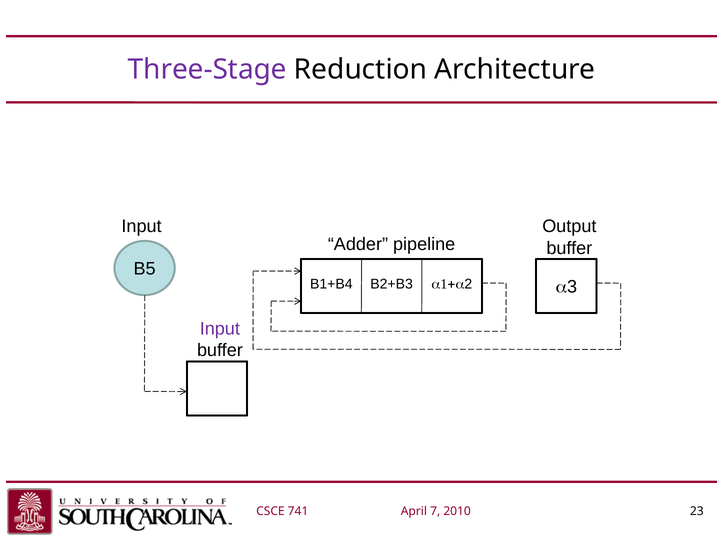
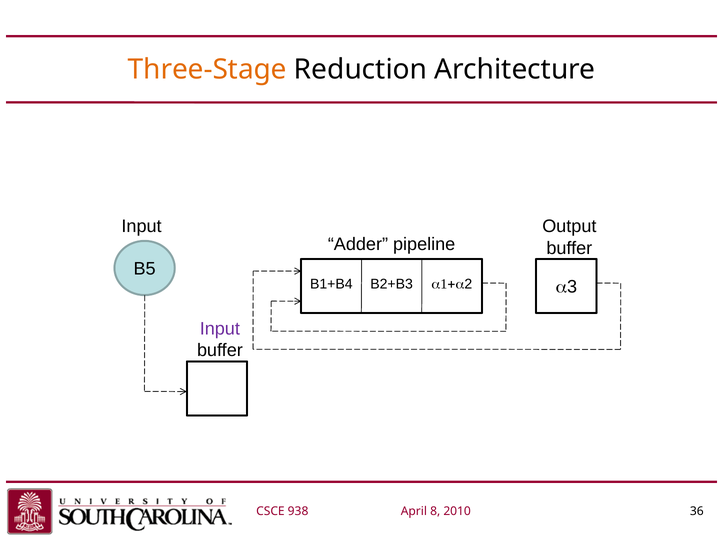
Three-Stage colour: purple -> orange
741: 741 -> 938
7: 7 -> 8
23: 23 -> 36
